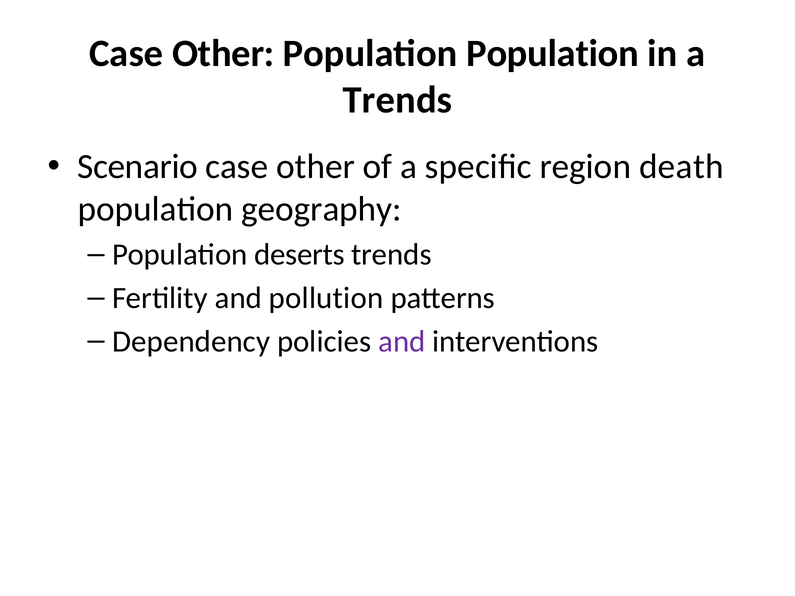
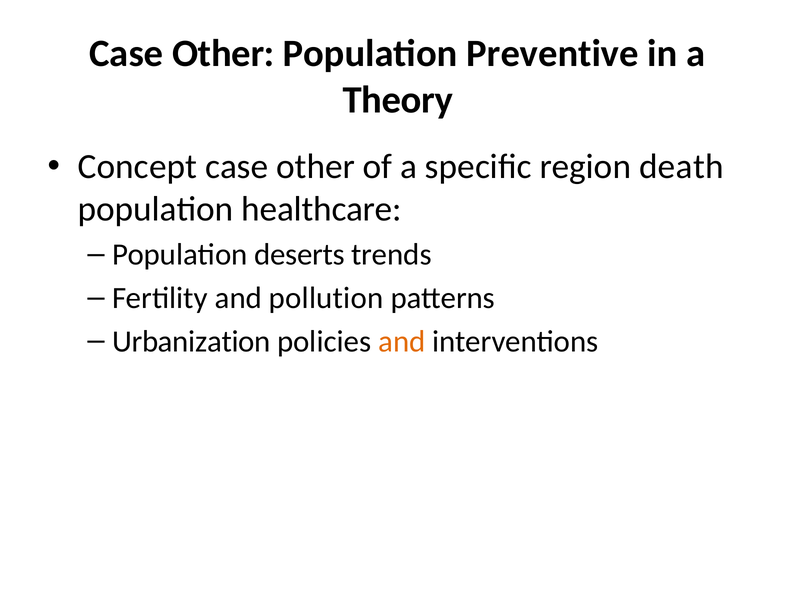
Population Population: Population -> Preventive
Trends at (397, 100): Trends -> Theory
Scenario: Scenario -> Concept
geography: geography -> healthcare
Dependency: Dependency -> Urbanization
and at (402, 341) colour: purple -> orange
